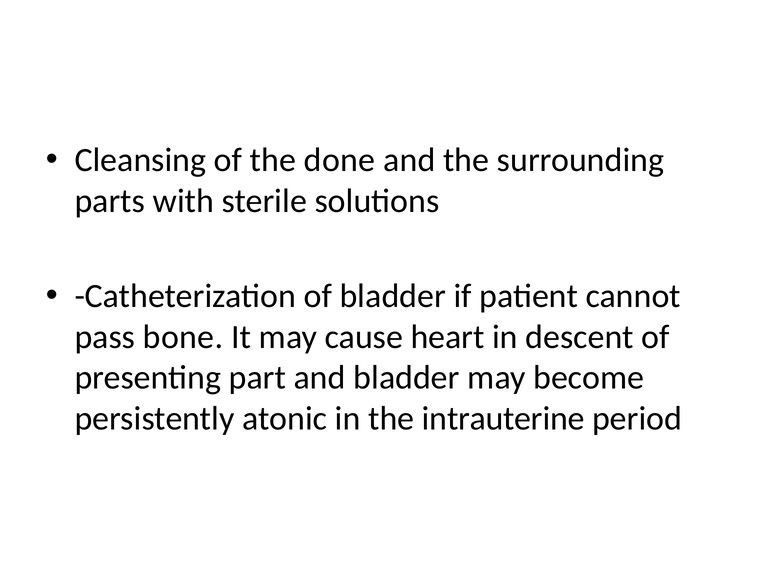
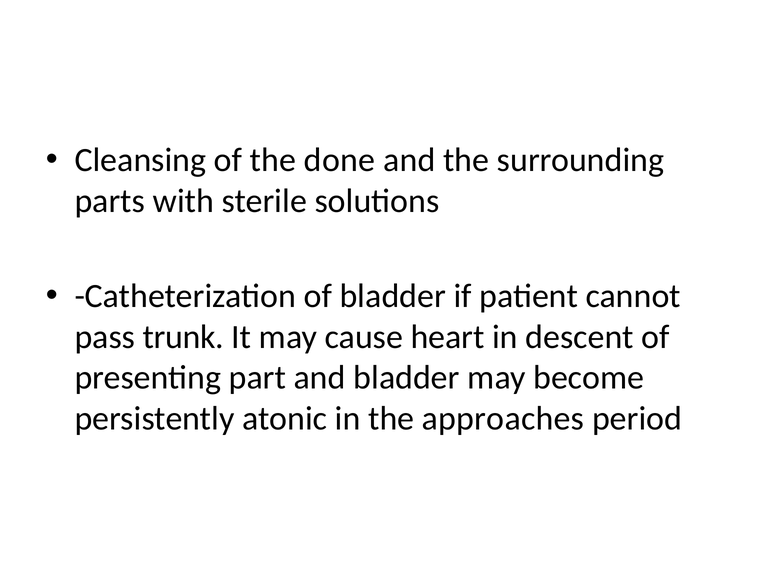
bone: bone -> trunk
intrauterine: intrauterine -> approaches
